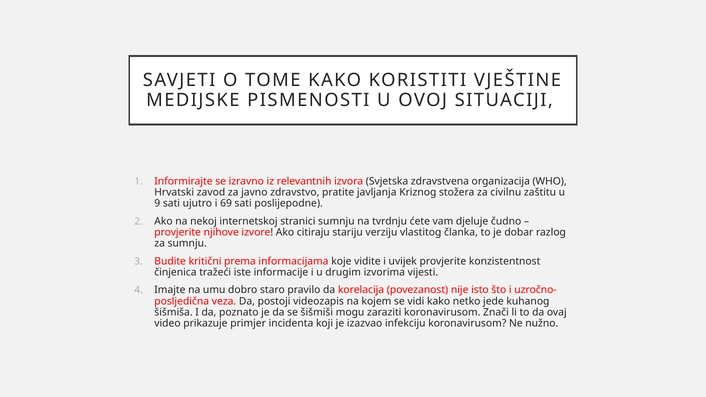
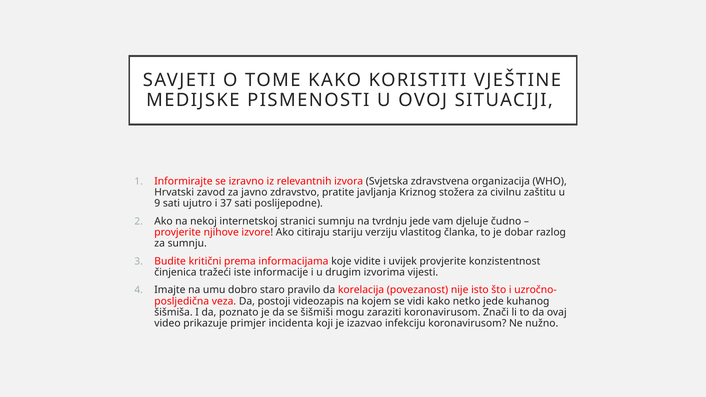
69: 69 -> 37
tvrdnju ćete: ćete -> jede
